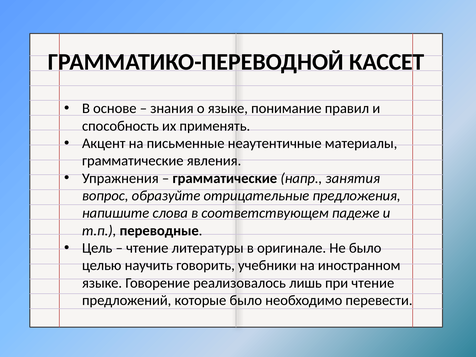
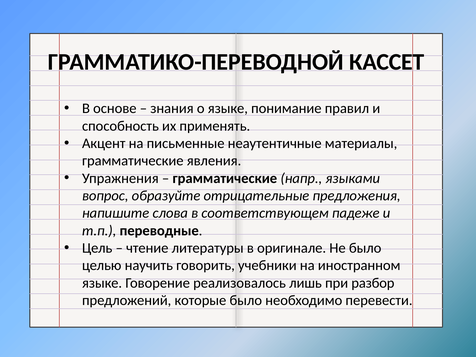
занятия: занятия -> языками
при чтение: чтение -> разбор
